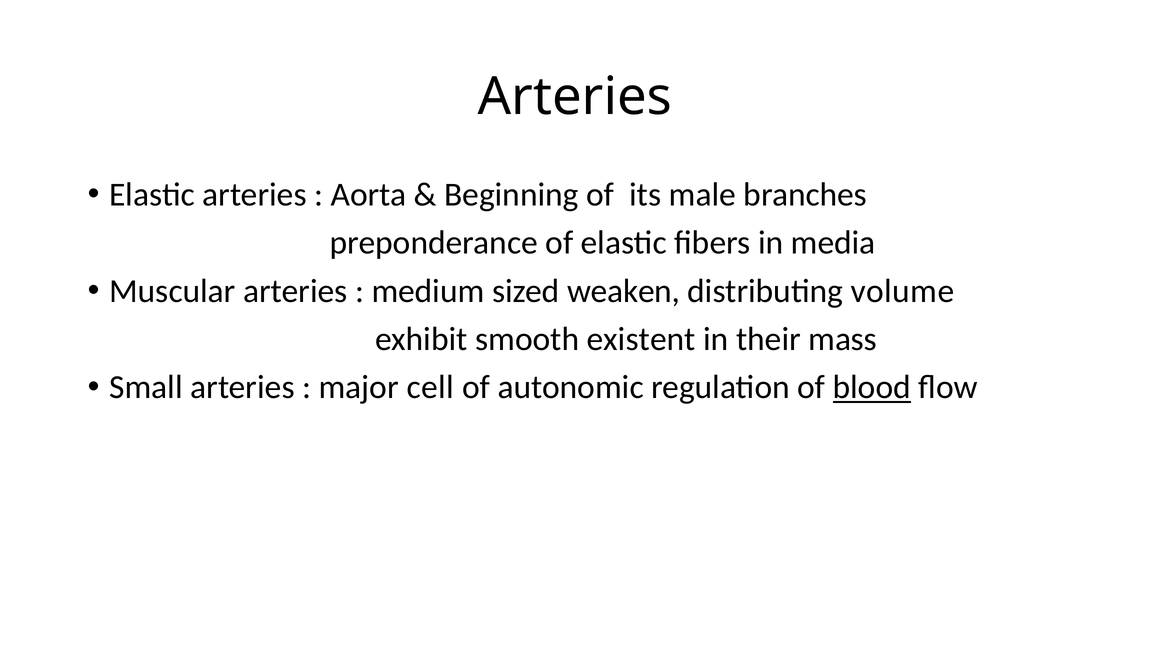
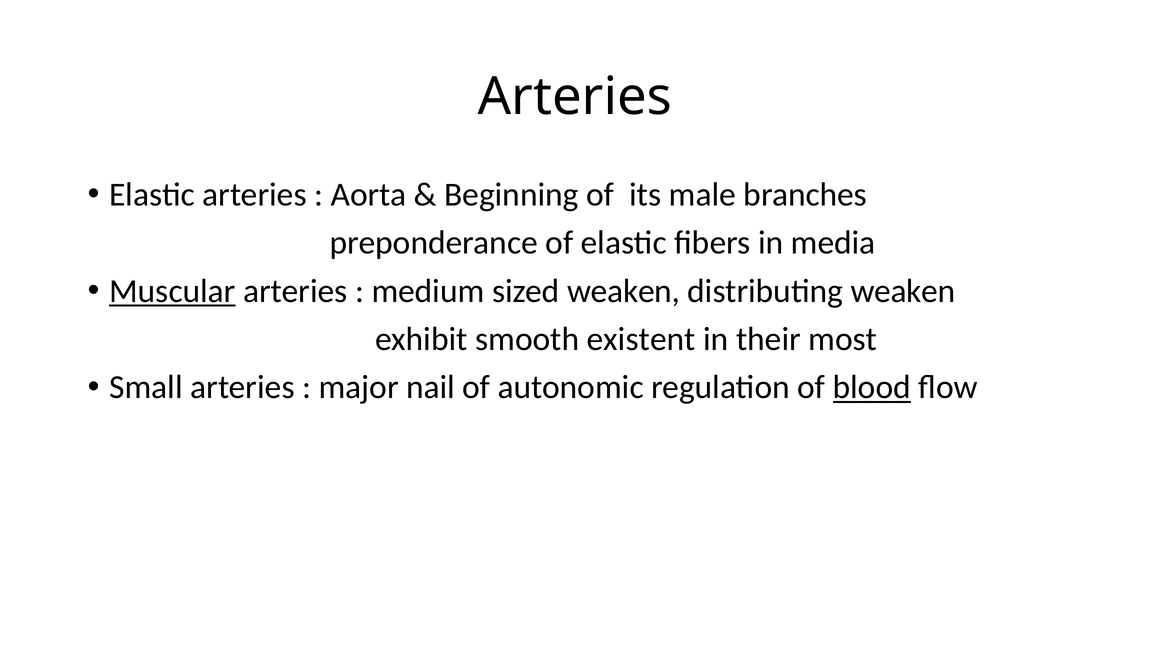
Muscular underline: none -> present
distributing volume: volume -> weaken
mass: mass -> most
cell: cell -> nail
